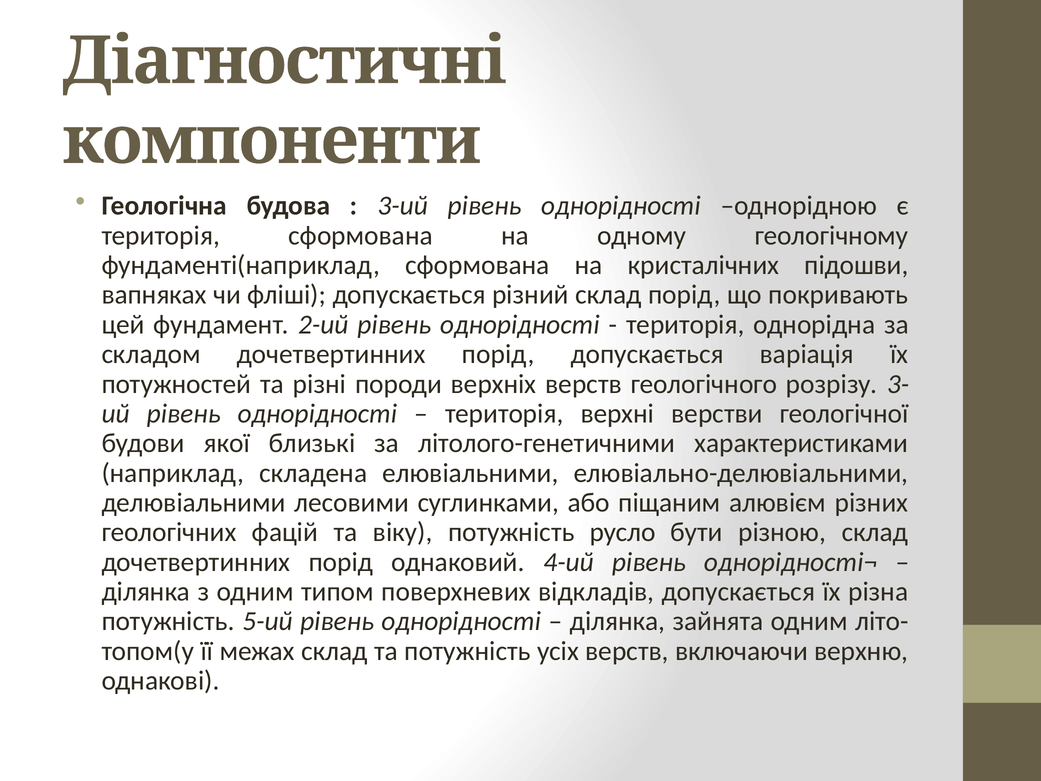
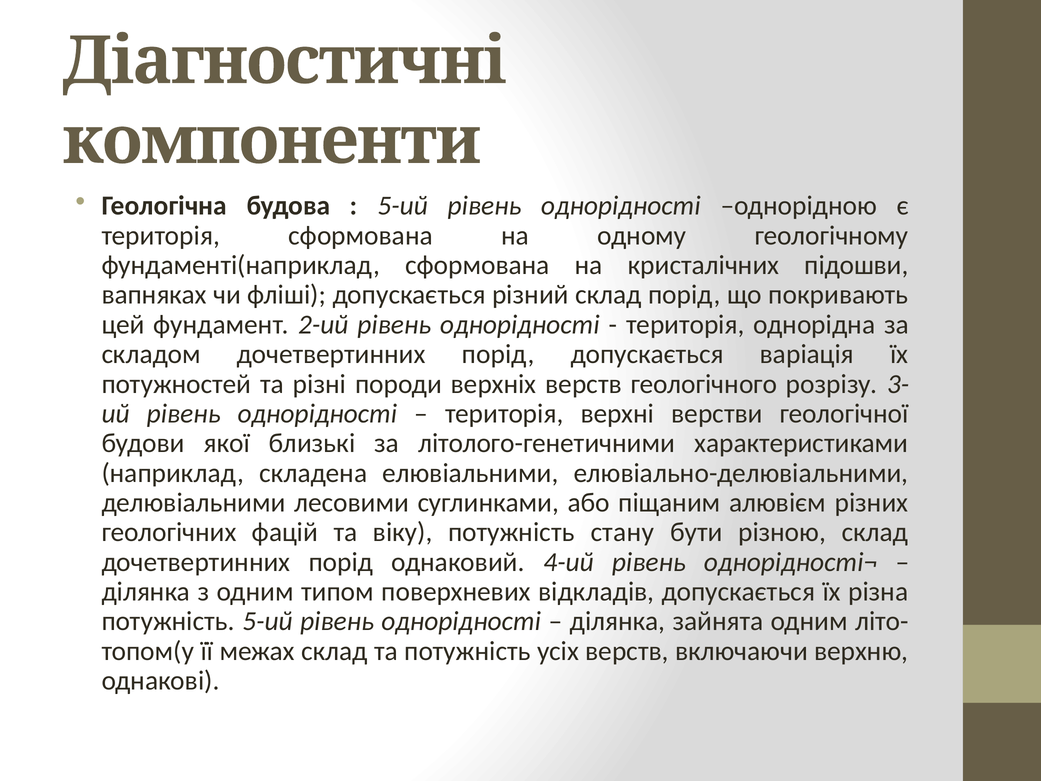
3-ий at (403, 206): 3-ий -> 5-ий
русло: русло -> стану
